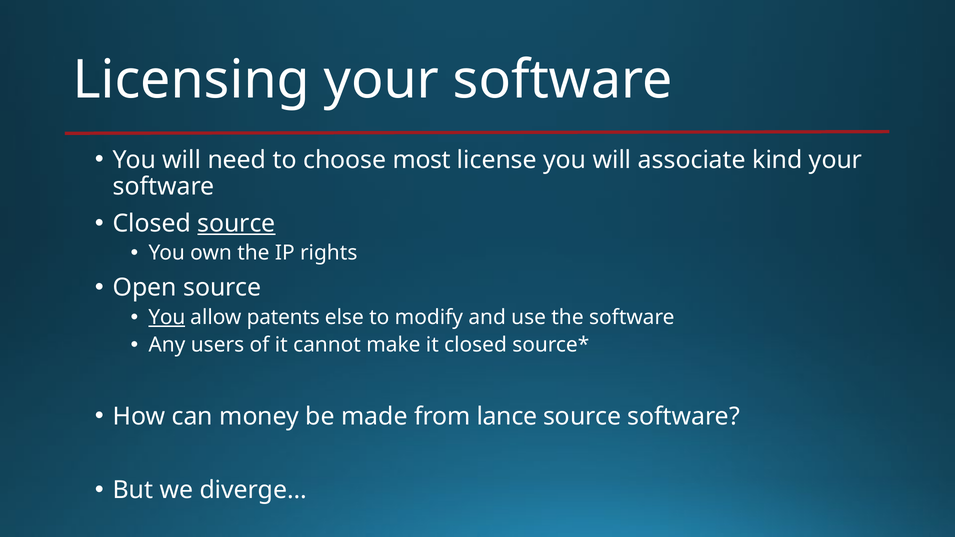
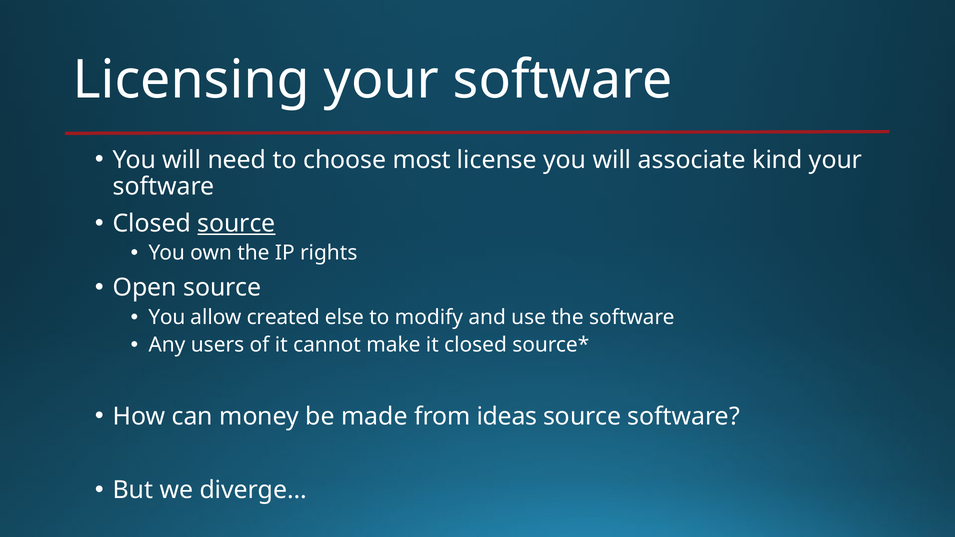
You at (167, 318) underline: present -> none
patents: patents -> created
lance: lance -> ideas
